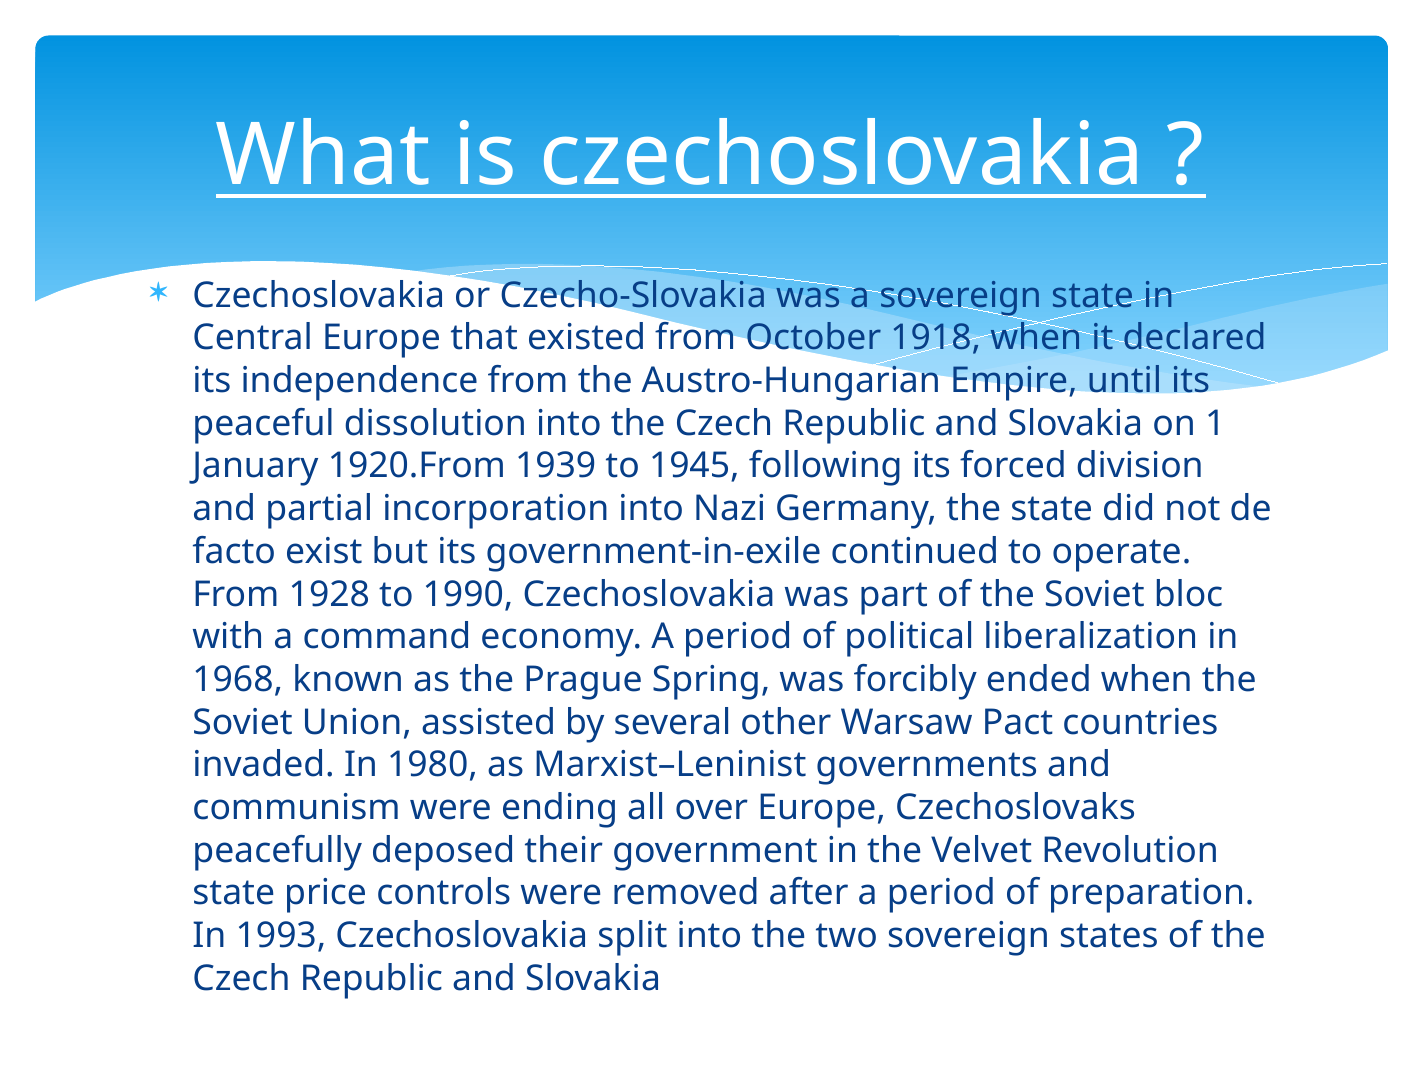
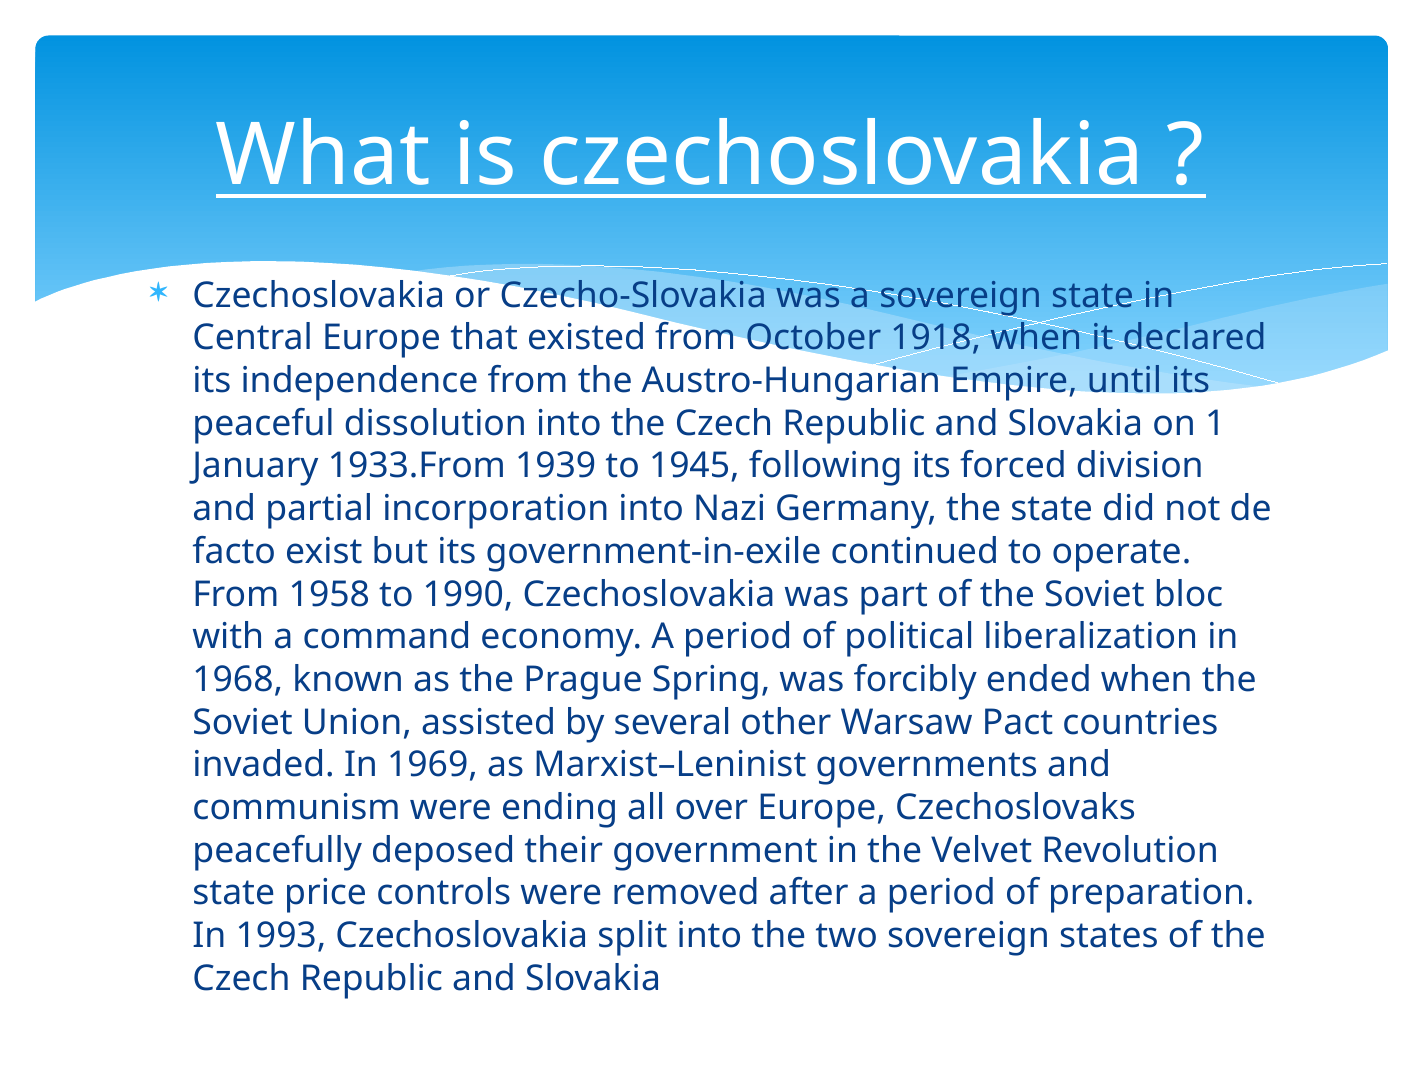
1920.From: 1920.From -> 1933.From
1928: 1928 -> 1958
1980: 1980 -> 1969
